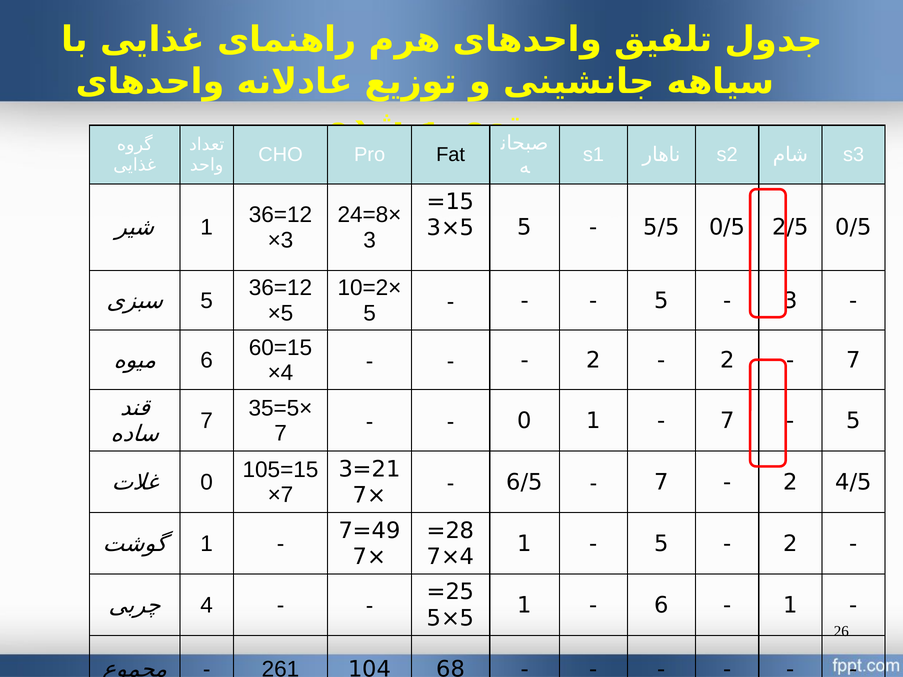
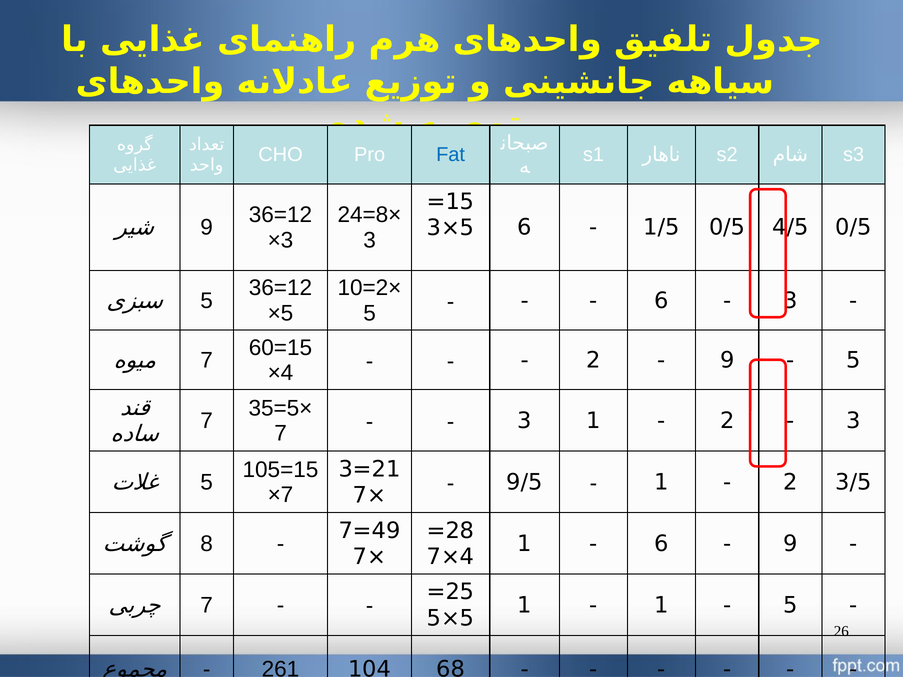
Fat colour: black -> blue
1 at (207, 228): 1 -> 9
3 5: 5 -> 6
5/5: 5/5 -> 1/5
2/5: 2/5 -> 4/5
5 at (662, 301): 5 -> 6
6 at (207, 360): 6 -> 7
2 at (727, 360): 2 -> 9
7 at (854, 360): 7 -> 5
0 at (525, 421): 0 -> 3
7 at (727, 421): 7 -> 2
5 at (854, 421): 5 -> 3
0 at (207, 482): 0 -> 5
6/5: 6/5 -> 9/5
7 at (662, 482): 7 -> 1
4/5: 4/5 -> 3/5
1 at (207, 544): 1 -> 8
5 at (662, 544): 5 -> 6
2 at (790, 544): 2 -> 9
4 at (207, 605): 4 -> 7
6 at (662, 605): 6 -> 1
1 at (790, 605): 1 -> 5
